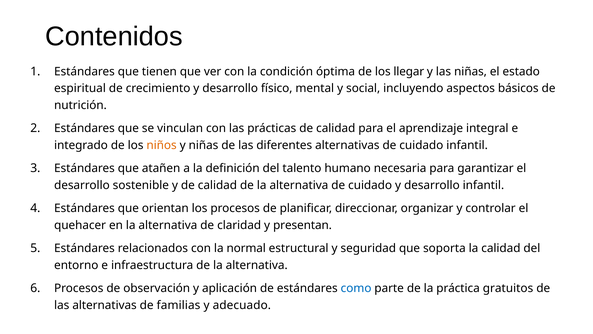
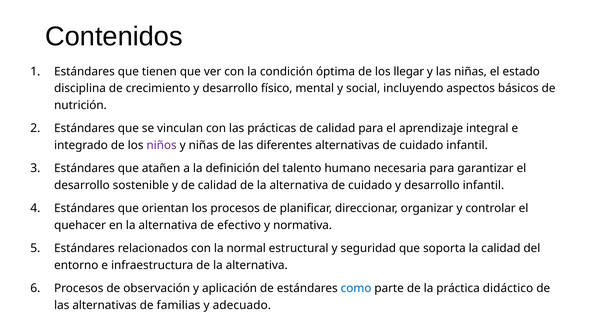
espiritual: espiritual -> disciplina
niños colour: orange -> purple
claridad: claridad -> efectivo
presentan: presentan -> normativa
gratuitos: gratuitos -> didáctico
